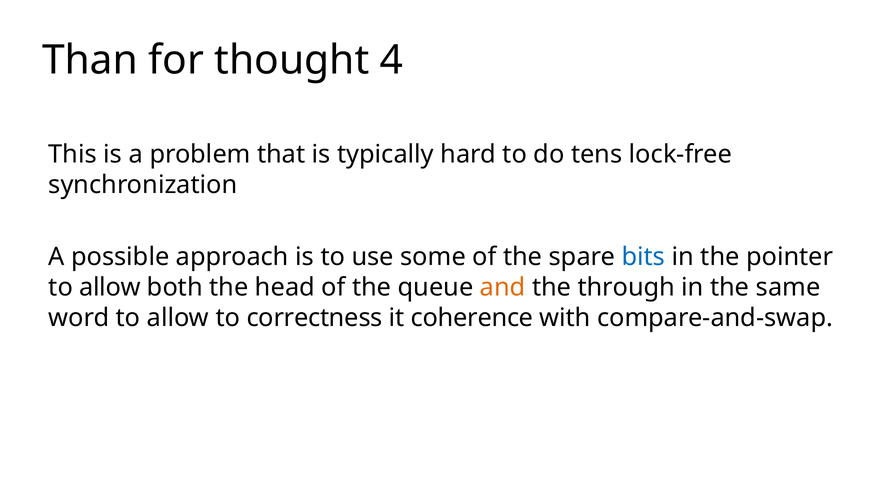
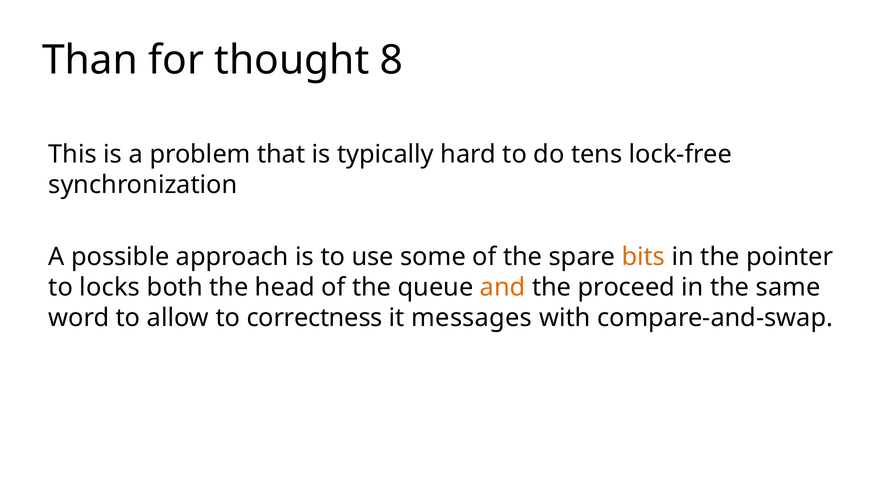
4: 4 -> 8
bits colour: blue -> orange
allow at (110, 287): allow -> locks
through: through -> proceed
coherence: coherence -> messages
